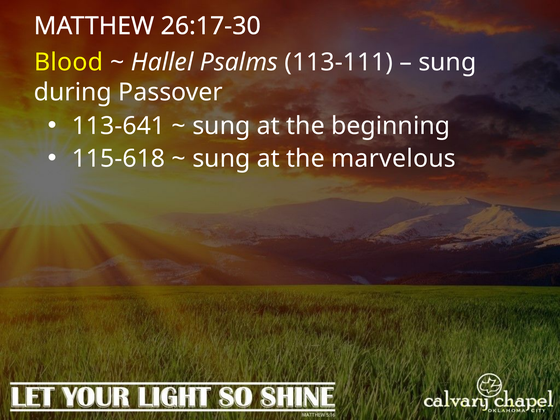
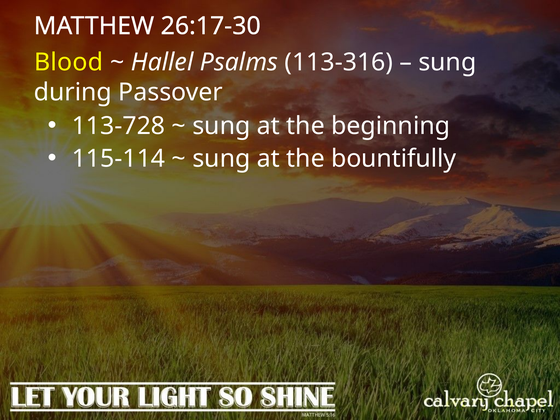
113-111: 113-111 -> 113-316
113-641: 113-641 -> 113-728
115-618: 115-618 -> 115-114
marvelous: marvelous -> bountifully
